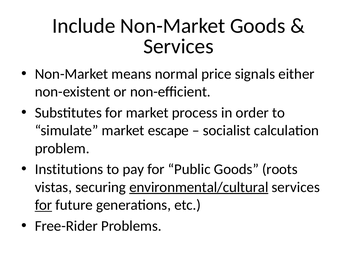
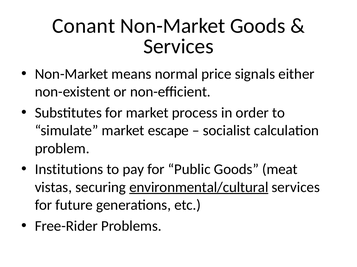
Include: Include -> Conant
roots: roots -> meat
for at (43, 206) underline: present -> none
